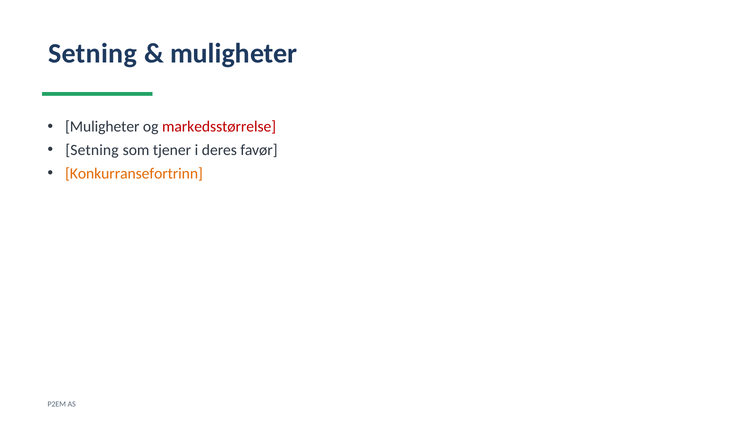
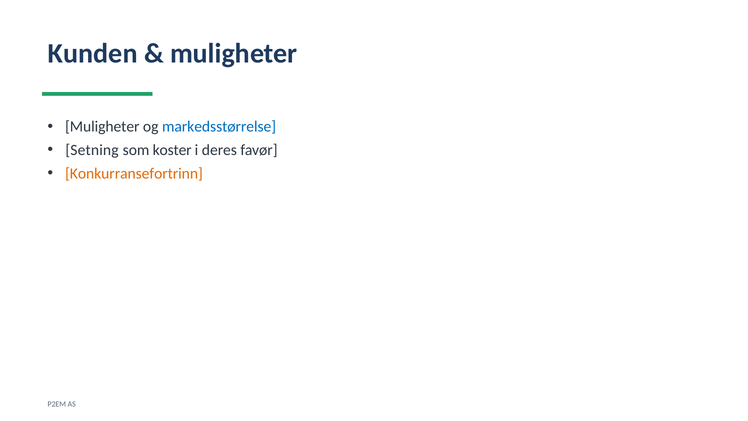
Setning at (93, 53): Setning -> Kunden
markedsstørrelse colour: red -> blue
tjener: tjener -> koster
